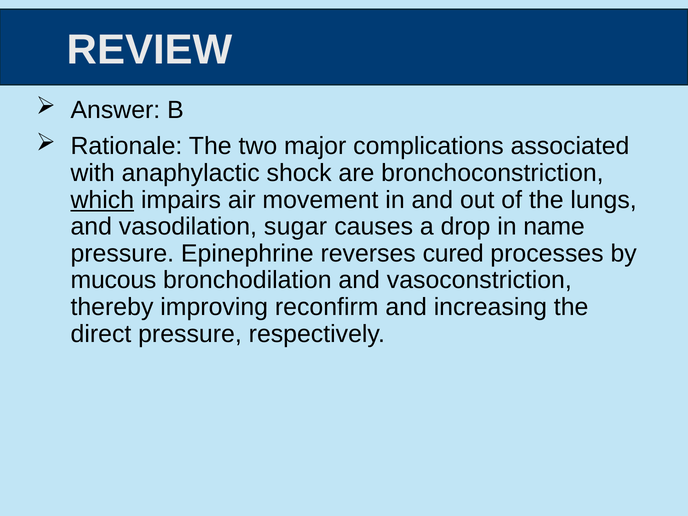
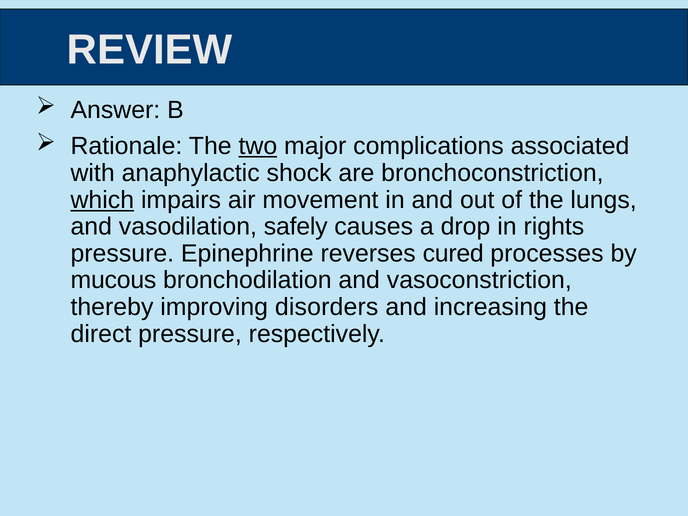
two underline: none -> present
sugar: sugar -> safely
name: name -> rights
reconfirm: reconfirm -> disorders
